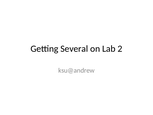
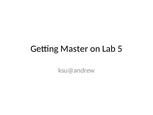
Several: Several -> Master
2: 2 -> 5
